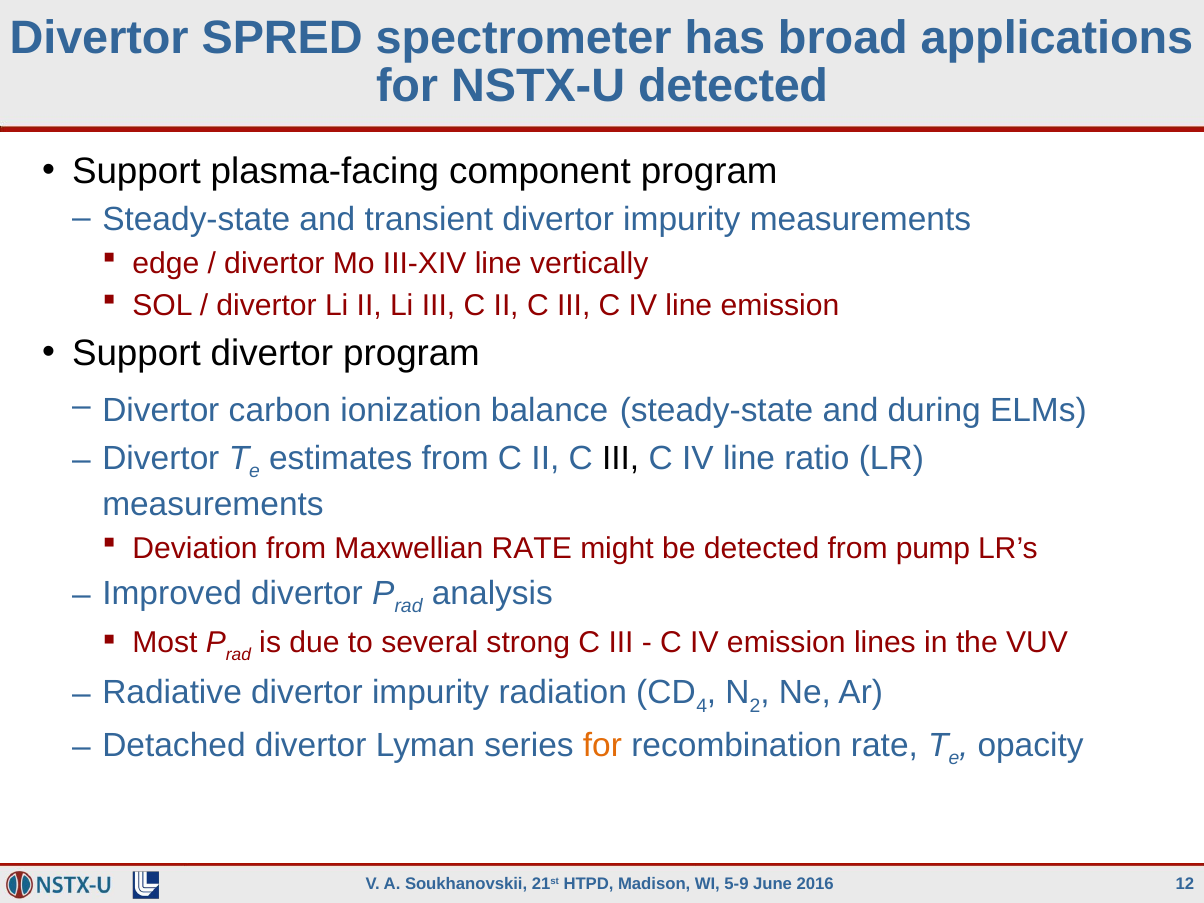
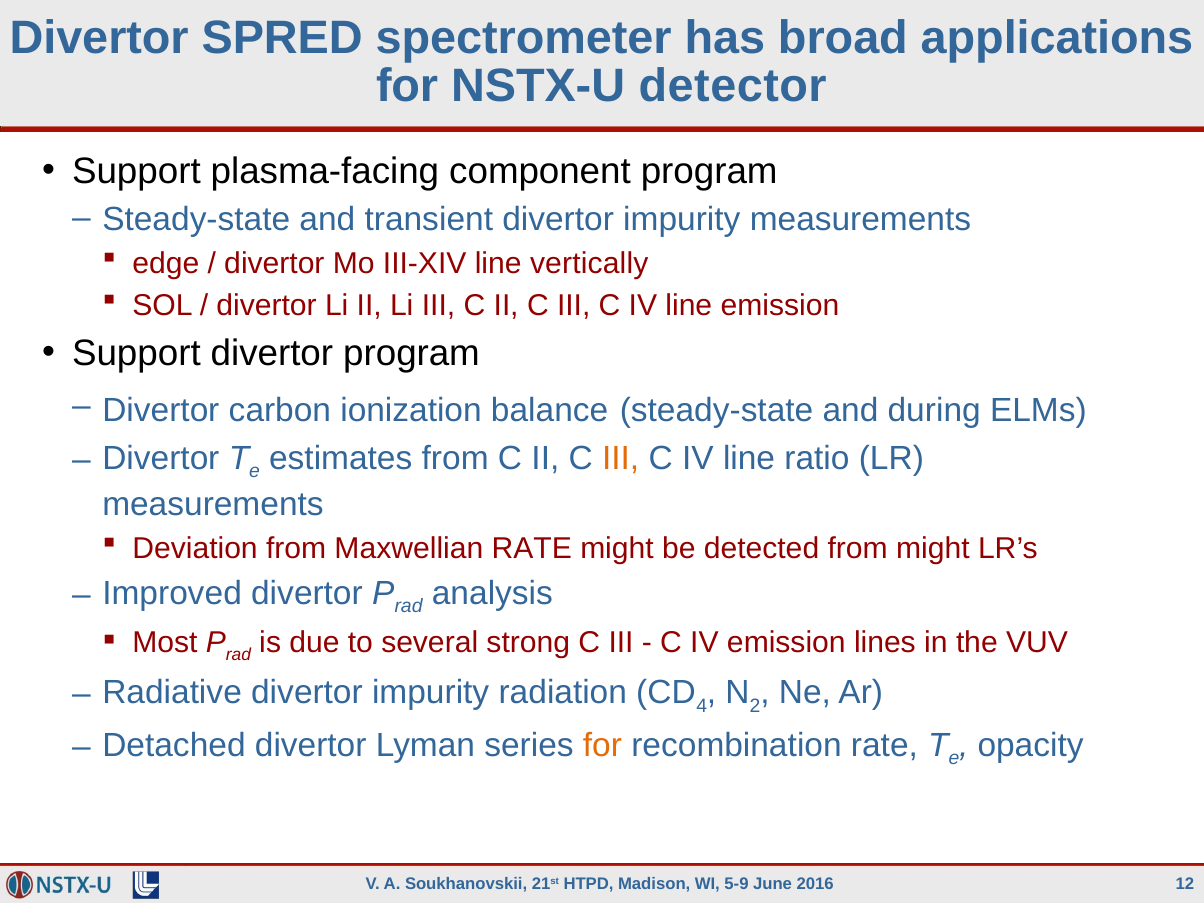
NSTX-U detected: detected -> detector
III at (621, 458) colour: black -> orange
from pump: pump -> might
